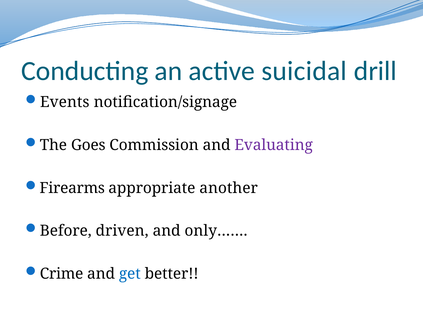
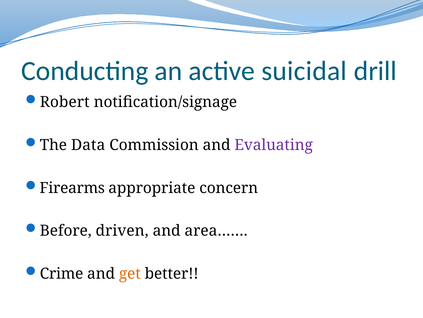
Events: Events -> Robert
Goes: Goes -> Data
another: another -> concern
only……: only…… -> area……
get colour: blue -> orange
